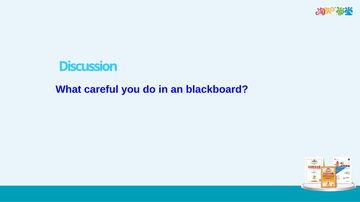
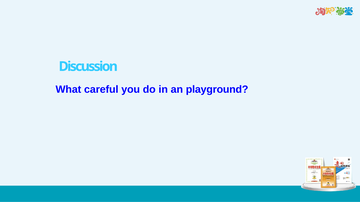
blackboard: blackboard -> playground
